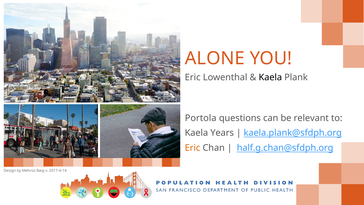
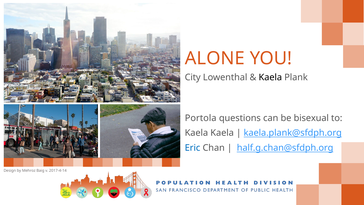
Eric at (193, 77): Eric -> City
relevant: relevant -> bisexual
Kaela Years: Years -> Kaela
Eric at (193, 148) colour: orange -> blue
